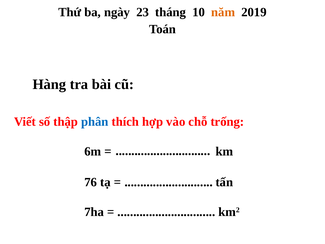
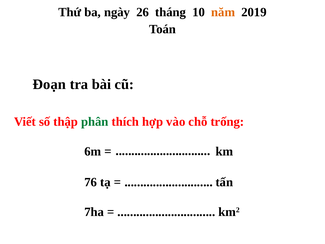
23: 23 -> 26
Hàng: Hàng -> Đoạn
phân colour: blue -> green
